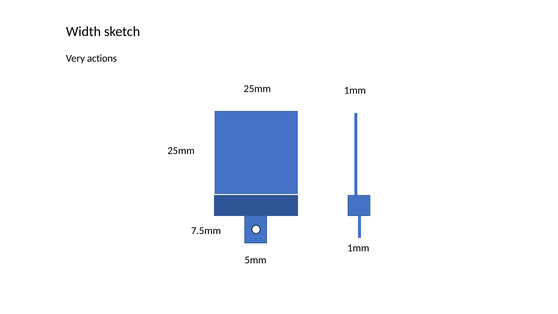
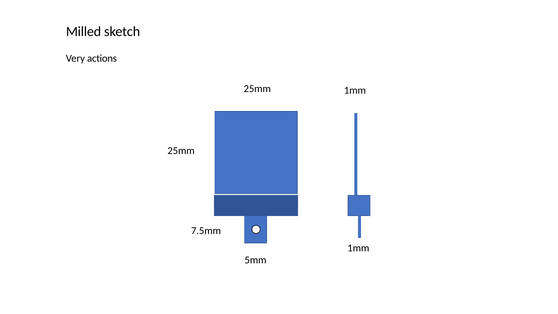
Width: Width -> Milled
